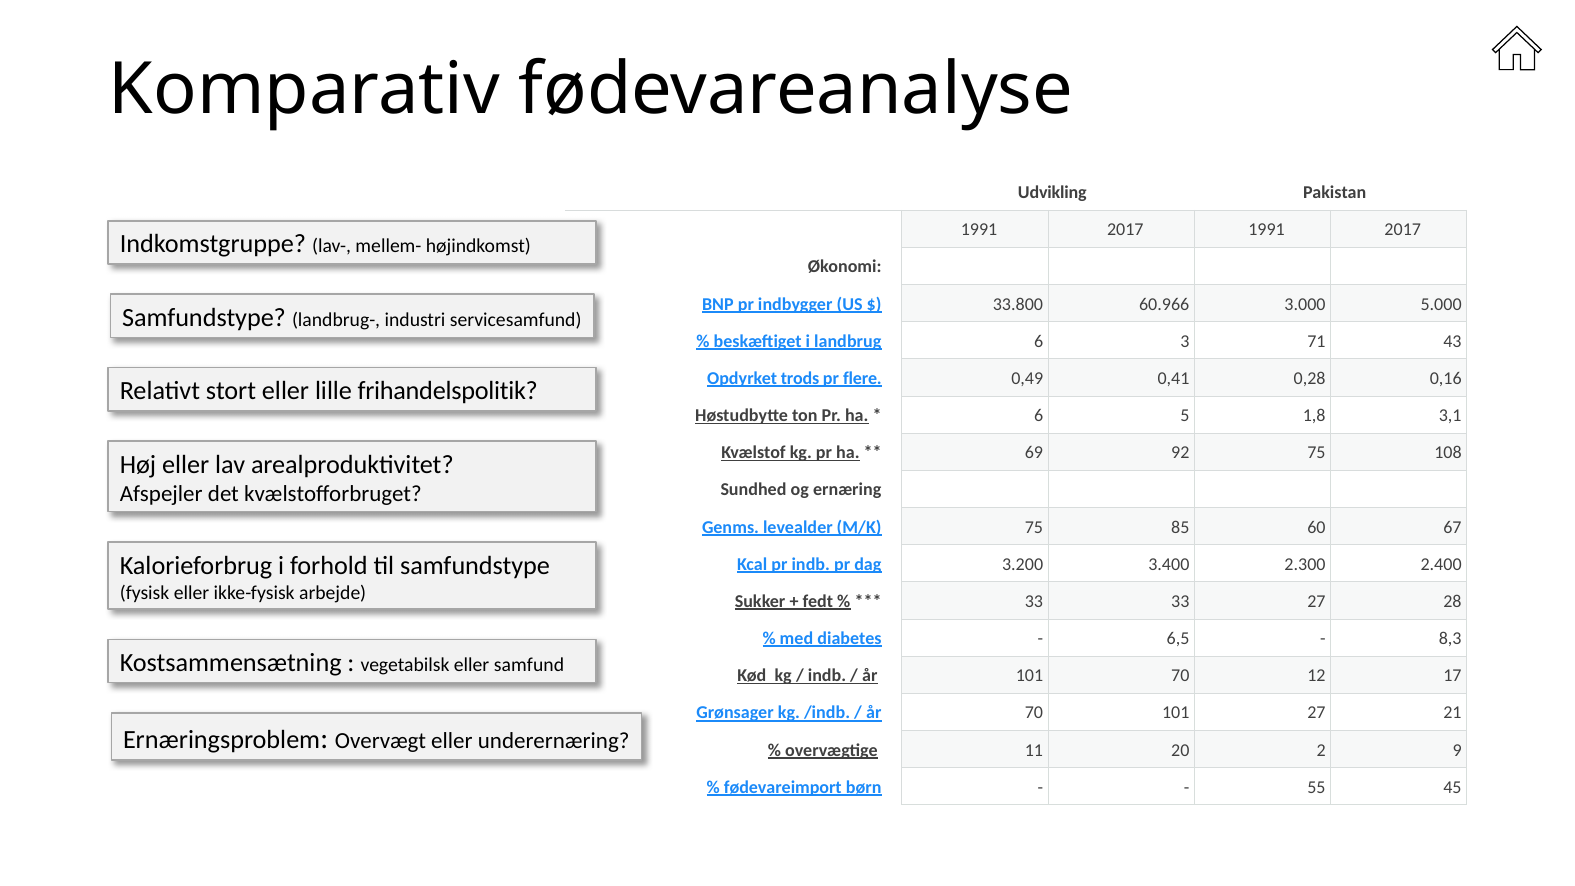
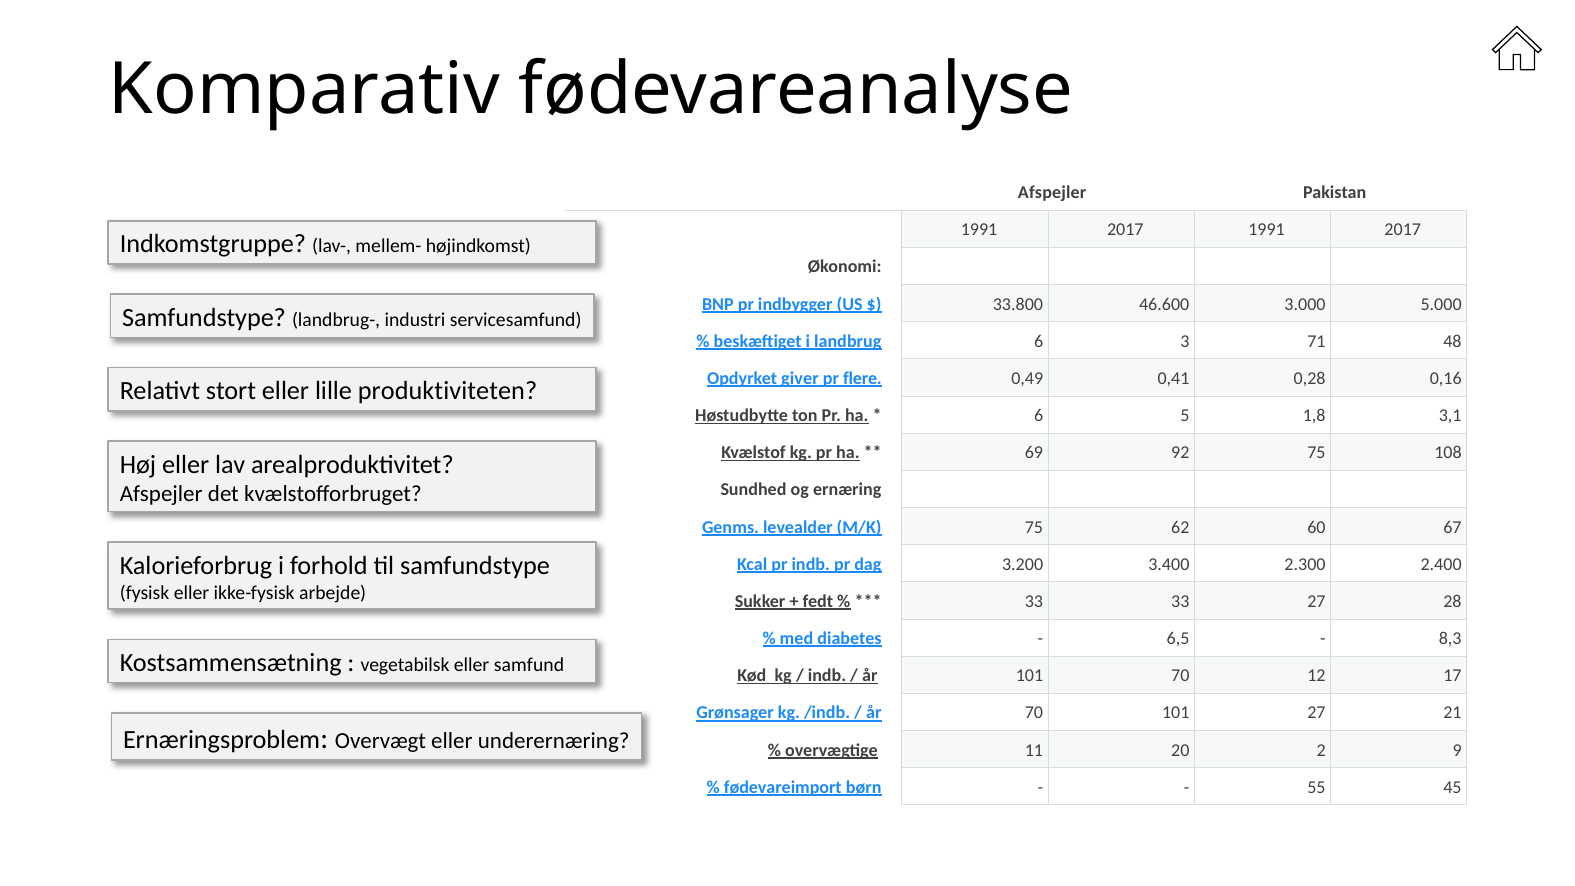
Udvikling at (1052, 193): Udvikling -> Afspejler
60.966: 60.966 -> 46.600
43: 43 -> 48
trods: trods -> giver
frihandelspolitik: frihandelspolitik -> produktiviteten
85: 85 -> 62
